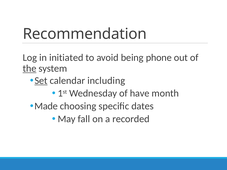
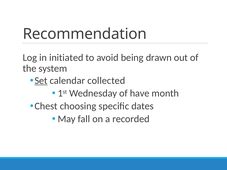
phone: phone -> drawn
the underline: present -> none
including: including -> collected
Made: Made -> Chest
